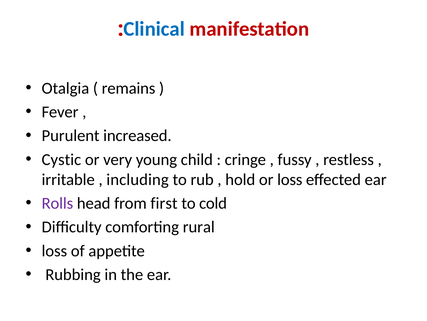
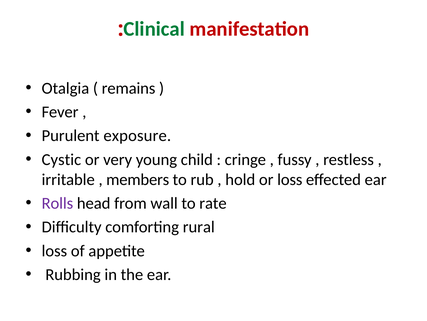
Clinical colour: blue -> green
increased: increased -> exposure
including: including -> members
first: first -> wall
cold: cold -> rate
